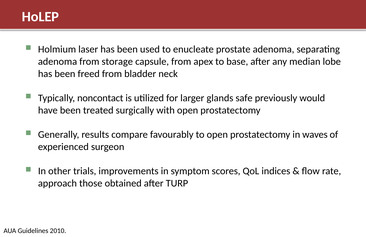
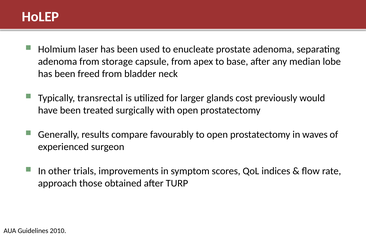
noncontact: noncontact -> transrectal
safe: safe -> cost
